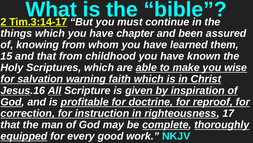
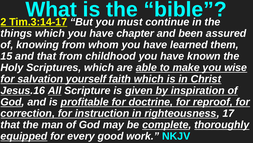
warning: warning -> yourself
